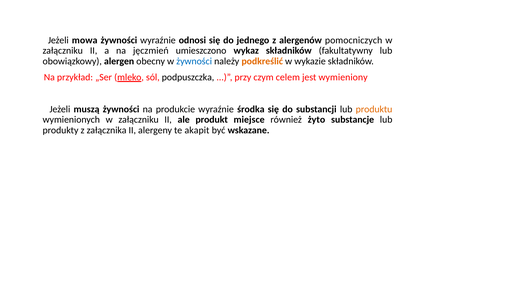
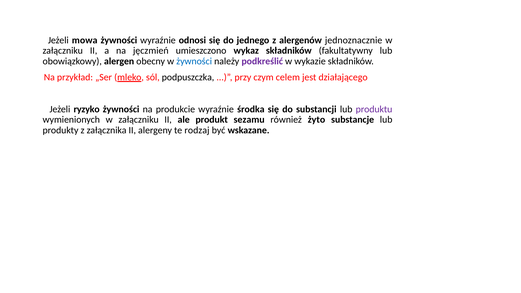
pomocniczych: pomocniczych -> jednoznacznie
podkreślić colour: orange -> purple
wymieniony: wymieniony -> działającego
muszą: muszą -> ryzyko
produktu colour: orange -> purple
miejsce: miejsce -> sezamu
akapit: akapit -> rodzaj
